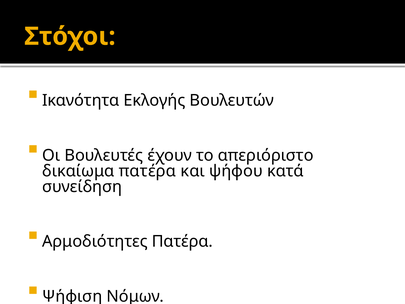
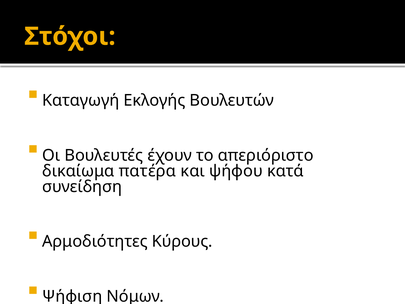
Ικανότητα: Ικανότητα -> Καταγωγή
Αρμοδιότητες Πατέρα: Πατέρα -> Κύρους
